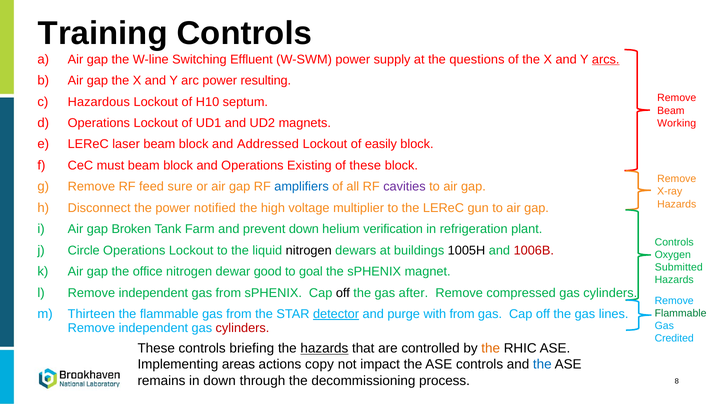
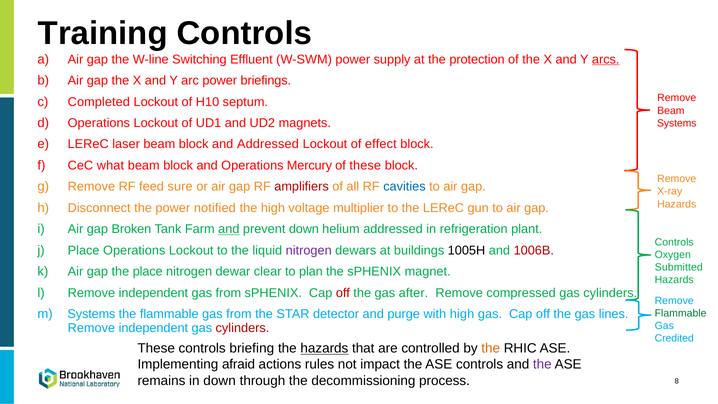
questions: questions -> protection
resulting: resulting -> briefings
Hazardous: Hazardous -> Completed
Working at (677, 123): Working -> Systems
easily: easily -> effect
must: must -> what
Existing: Existing -> Mercury
amplifiers colour: blue -> red
cavities colour: purple -> blue
and at (229, 229) underline: none -> present
helium verification: verification -> addressed
Circle at (84, 250): Circle -> Place
nitrogen at (309, 250) colour: black -> purple
the office: office -> place
good: good -> clear
goal: goal -> plan
off at (343, 293) colour: black -> red
Thirteen at (91, 314): Thirteen -> Systems
detector underline: present -> none
with from: from -> high
areas: areas -> afraid
copy: copy -> rules
the at (542, 364) colour: blue -> purple
